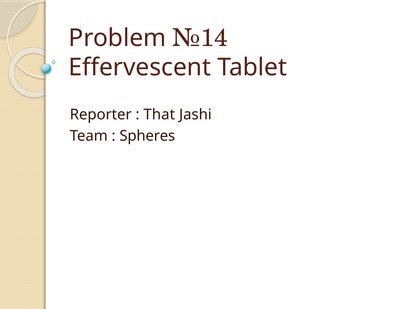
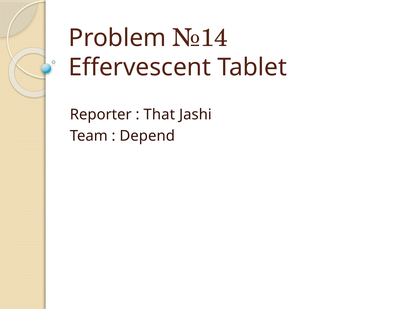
Spheres: Spheres -> Depend
